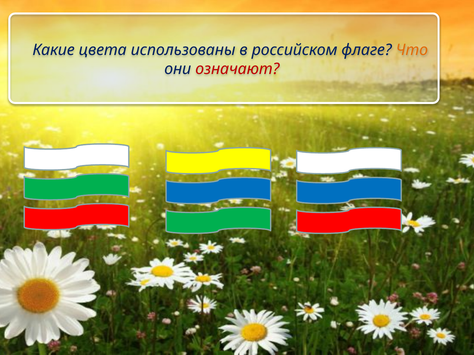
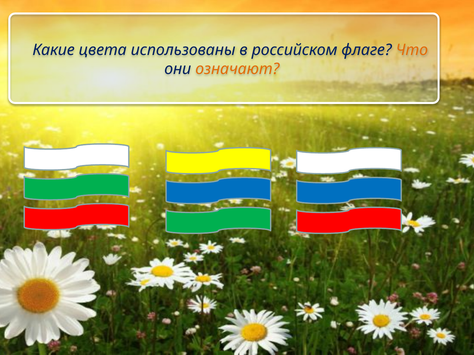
означают colour: red -> orange
